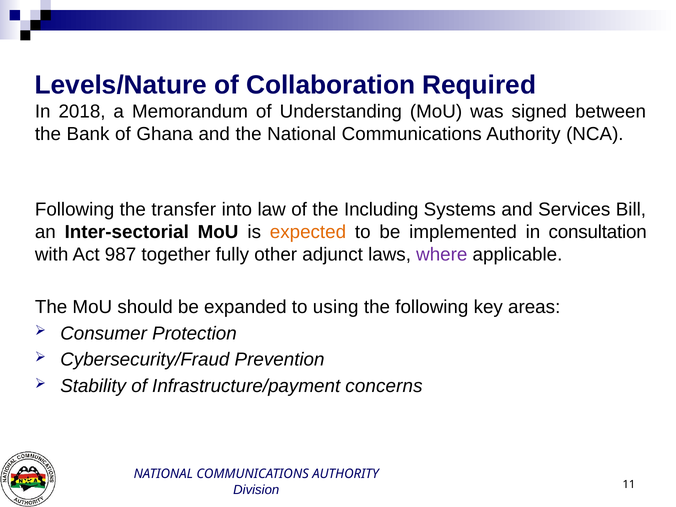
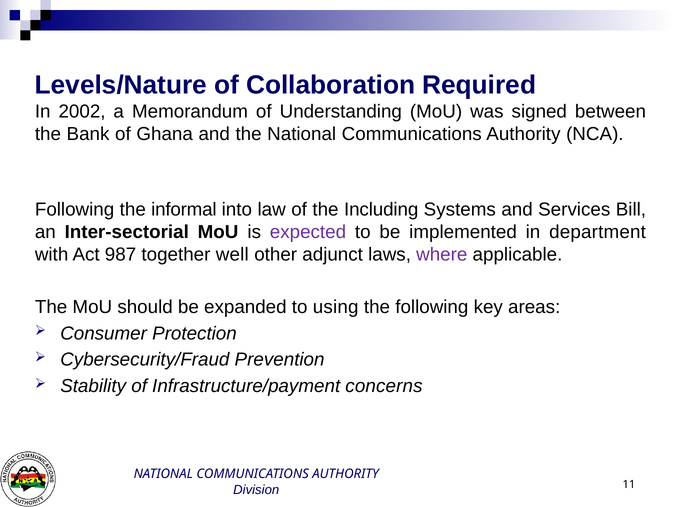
2018: 2018 -> 2002
transfer: transfer -> informal
expected colour: orange -> purple
consultation: consultation -> department
fully: fully -> well
